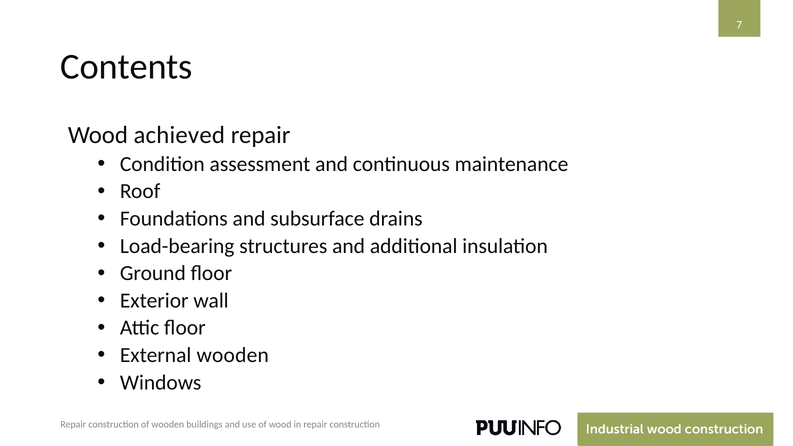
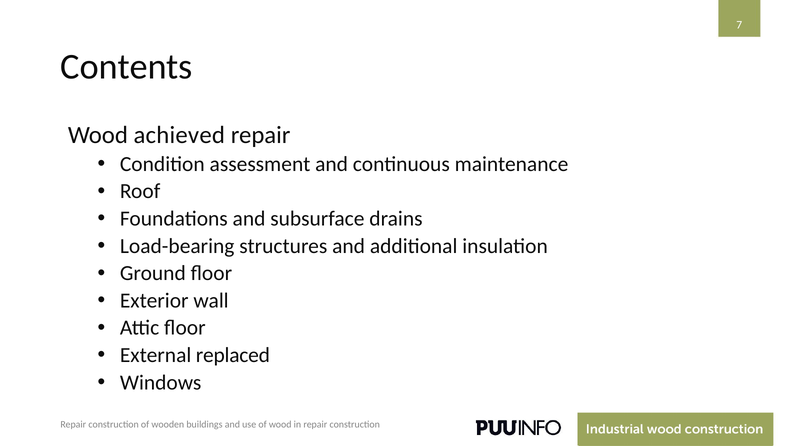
External wooden: wooden -> replaced
